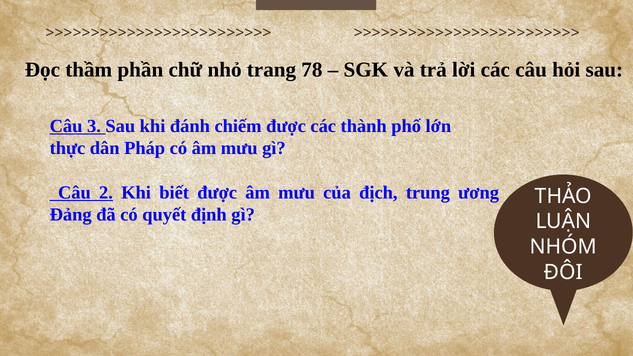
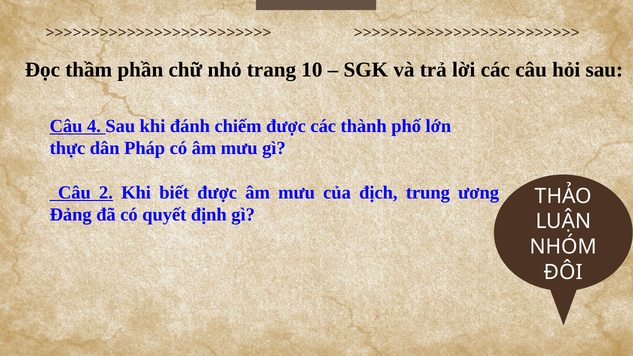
78: 78 -> 10
3: 3 -> 4
